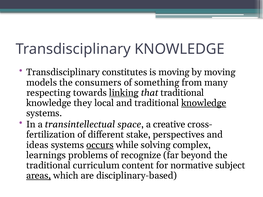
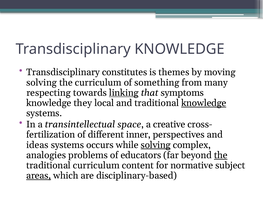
is moving: moving -> themes
models at (42, 83): models -> solving
the consumers: consumers -> curriculum
that traditional: traditional -> symptoms
stake: stake -> inner
occurs underline: present -> none
solving at (156, 145) underline: none -> present
learnings: learnings -> analogies
recognize: recognize -> educators
the at (221, 155) underline: none -> present
